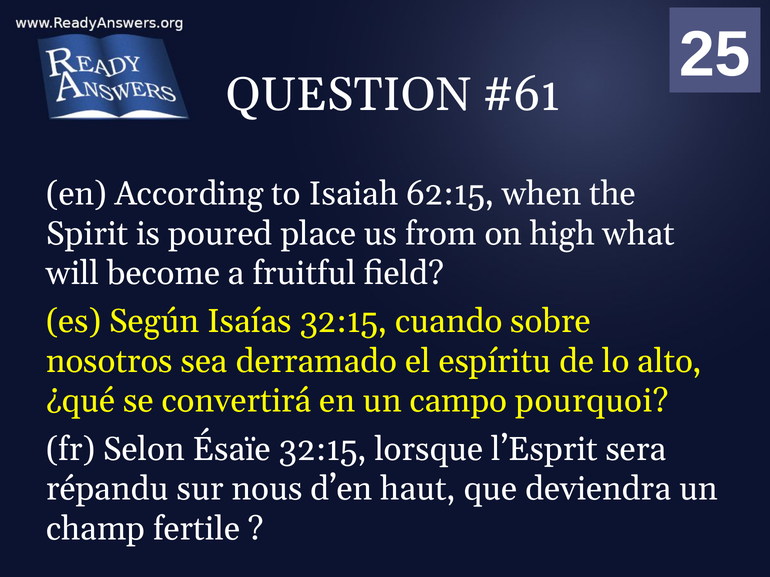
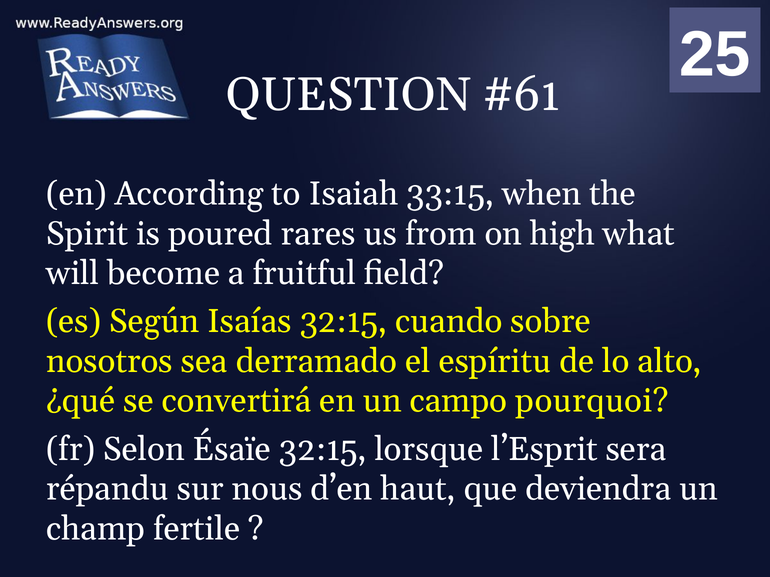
62:15: 62:15 -> 33:15
place: place -> rares
